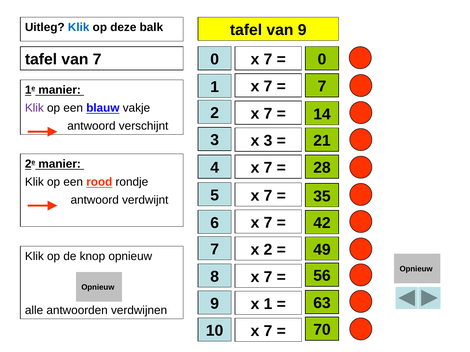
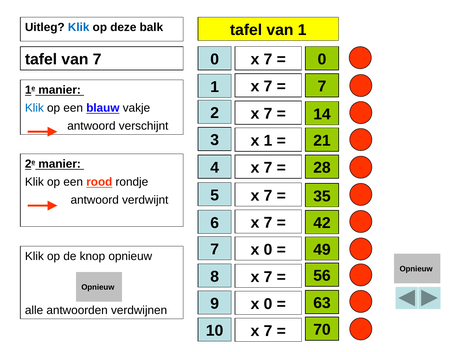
van 9: 9 -> 1
Klik at (34, 108) colour: purple -> blue
x 3: 3 -> 1
2 at (268, 250): 2 -> 0
1 at (268, 304): 1 -> 0
